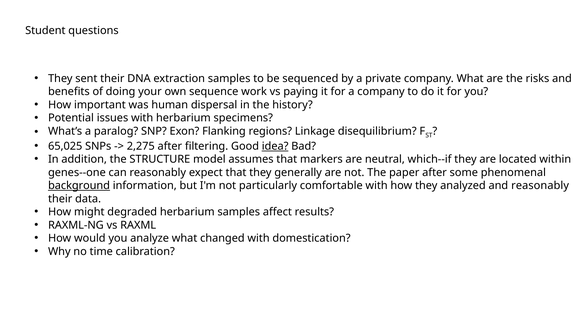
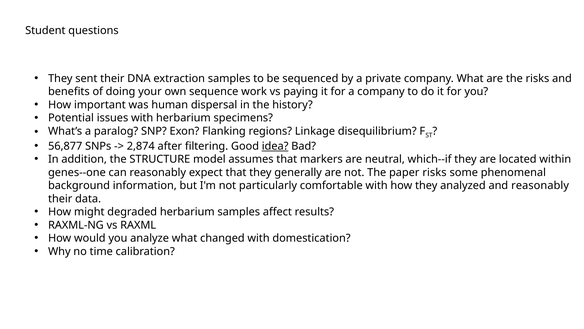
65,025: 65,025 -> 56,877
2,275: 2,275 -> 2,874
paper after: after -> risks
background underline: present -> none
